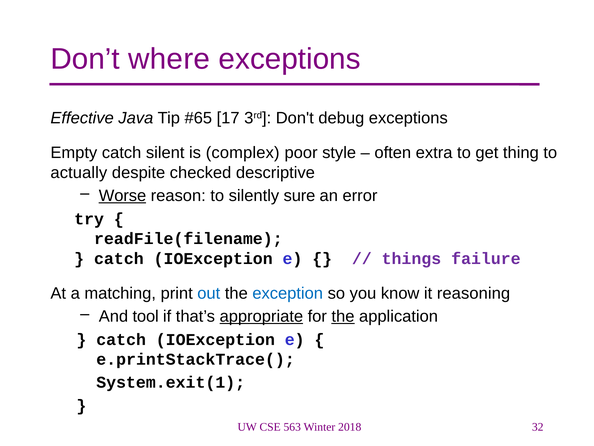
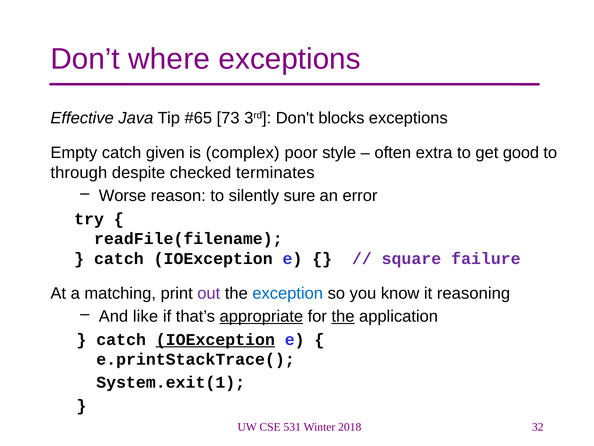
17: 17 -> 73
debug: debug -> blocks
silent: silent -> given
thing: thing -> good
actually: actually -> through
descriptive: descriptive -> terminates
Worse underline: present -> none
things: things -> square
out colour: blue -> purple
tool: tool -> like
IOException at (215, 339) underline: none -> present
563: 563 -> 531
